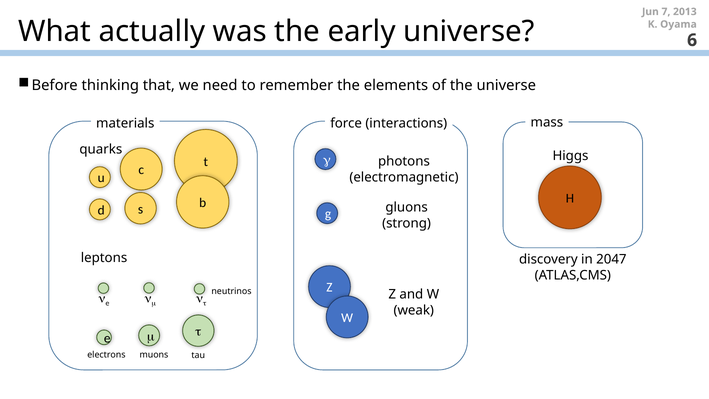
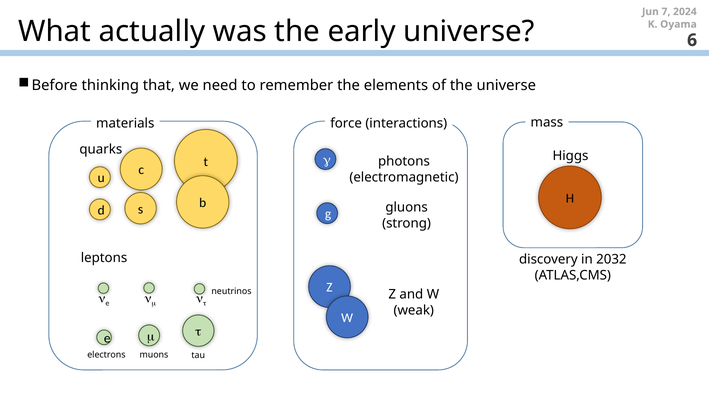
2013: 2013 -> 2024
2047: 2047 -> 2032
